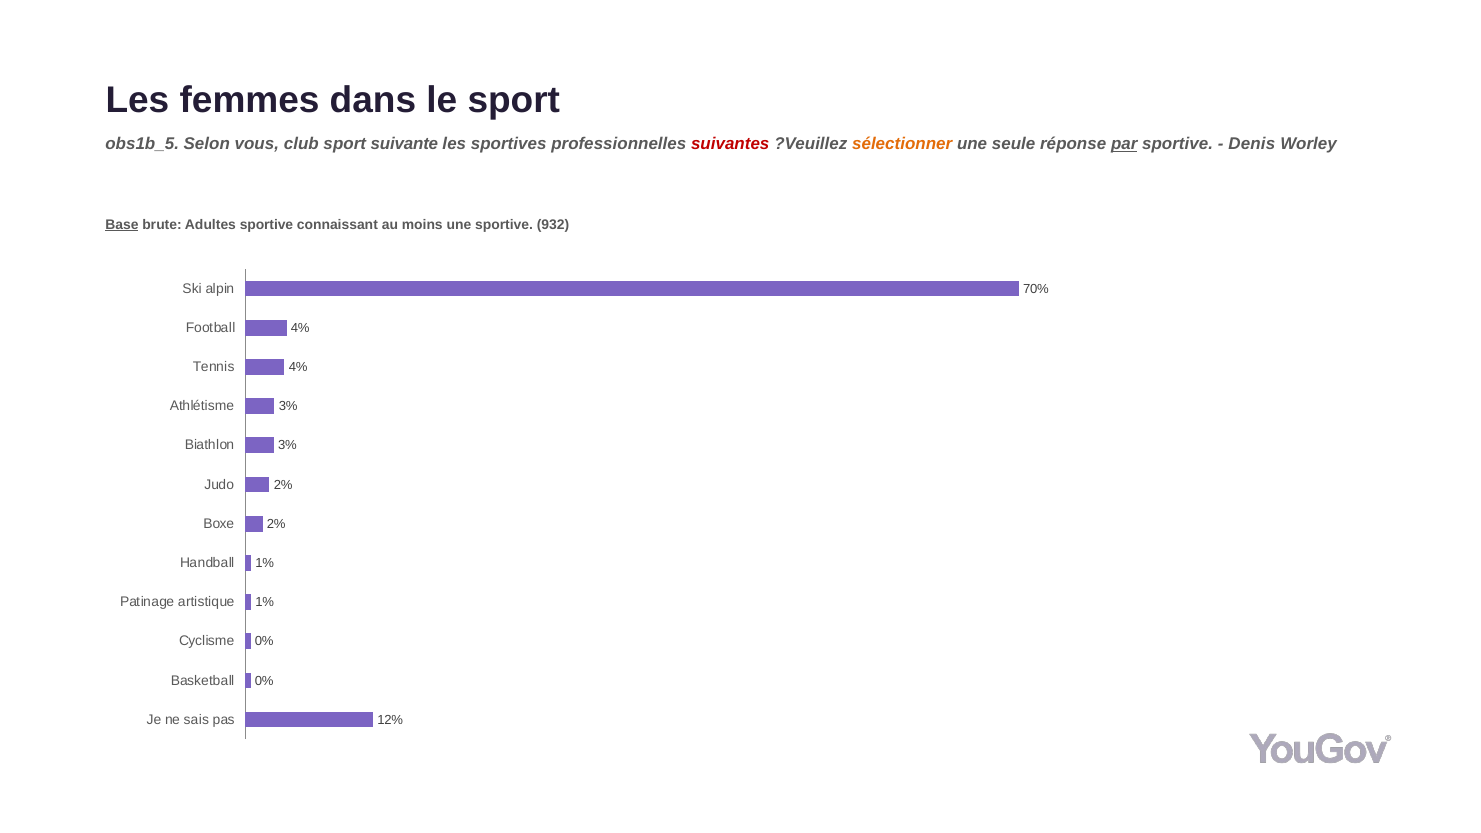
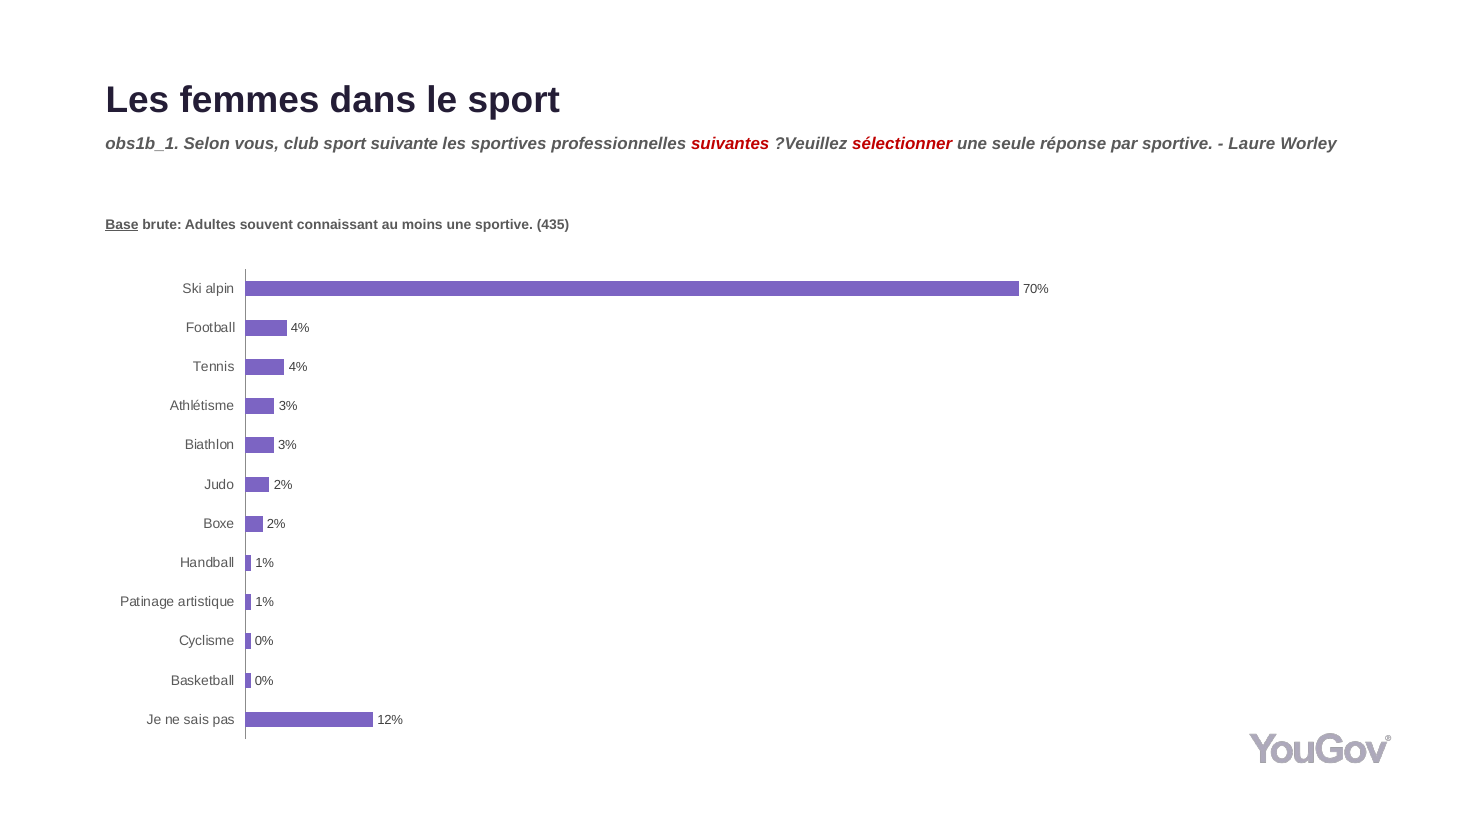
obs1b_5: obs1b_5 -> obs1b_1
sélectionner colour: orange -> red
par underline: present -> none
Denis: Denis -> Laure
Adultes sportive: sportive -> souvent
932: 932 -> 435
